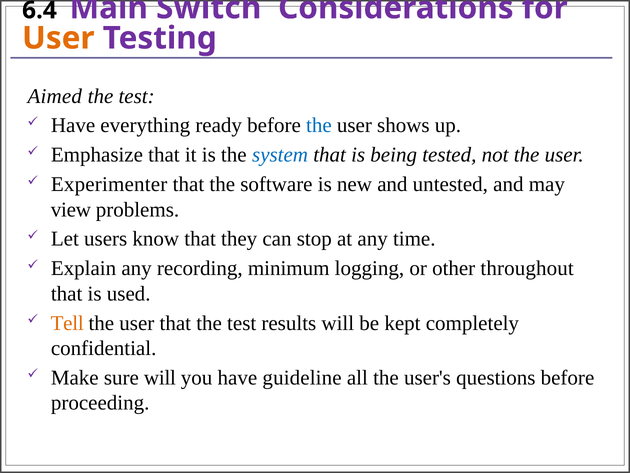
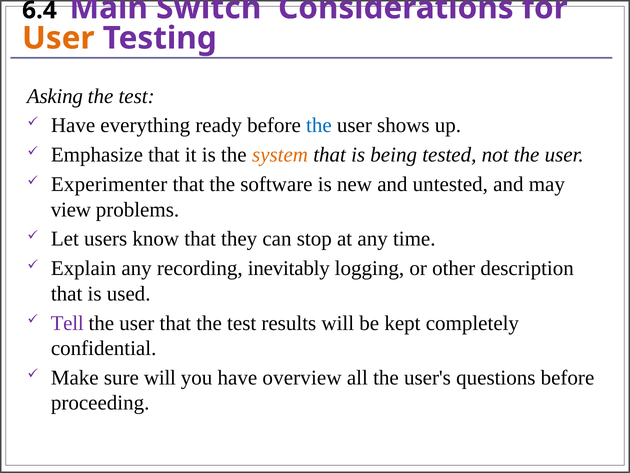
Aimed: Aimed -> Asking
system colour: blue -> orange
minimum: minimum -> inevitably
throughout: throughout -> description
Tell colour: orange -> purple
guideline: guideline -> overview
